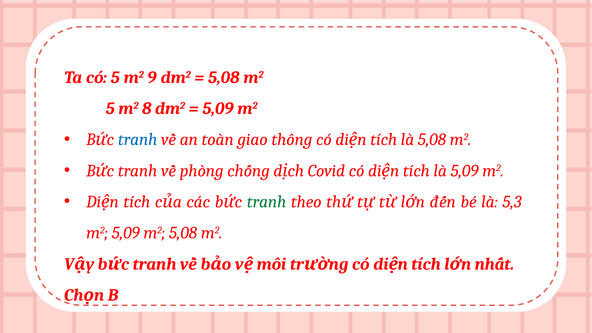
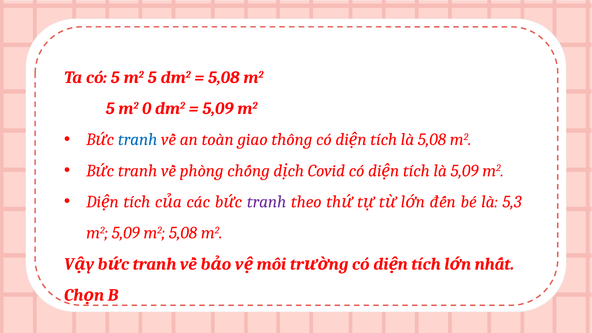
5 m2 9: 9 -> 5
8: 8 -> 0
tranh at (267, 202) colour: green -> purple
